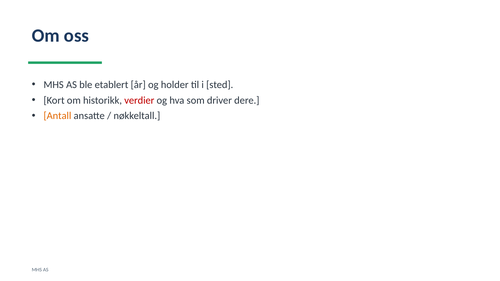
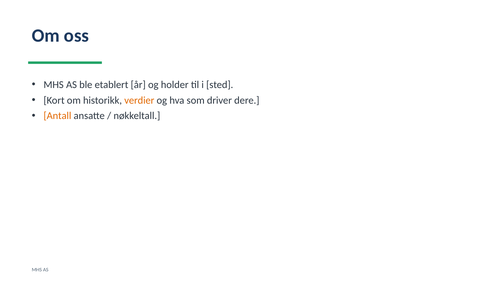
verdier colour: red -> orange
